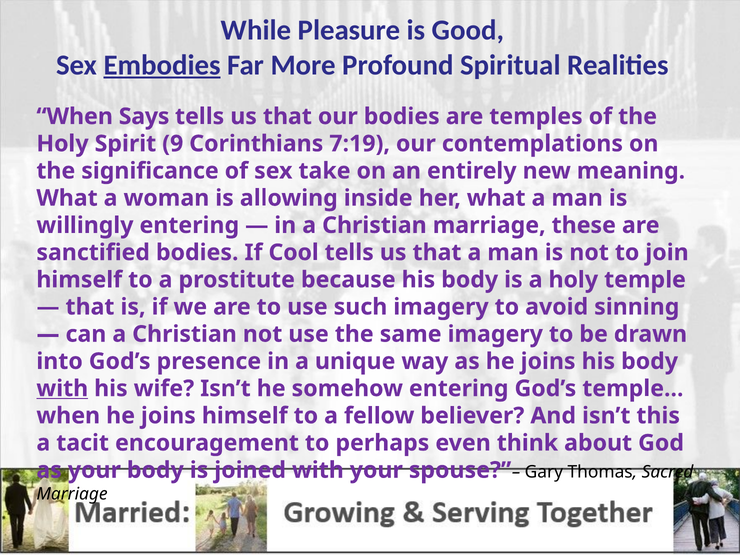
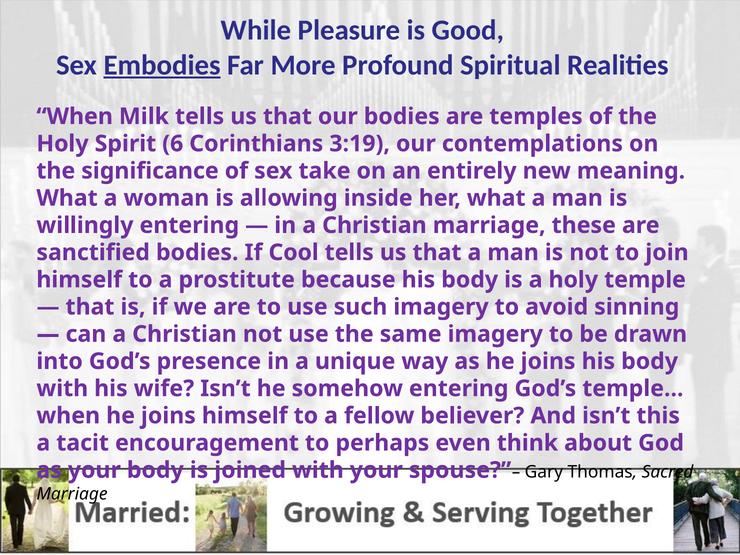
Says: Says -> Milk
9: 9 -> 6
7:19: 7:19 -> 3:19
with at (62, 389) underline: present -> none
